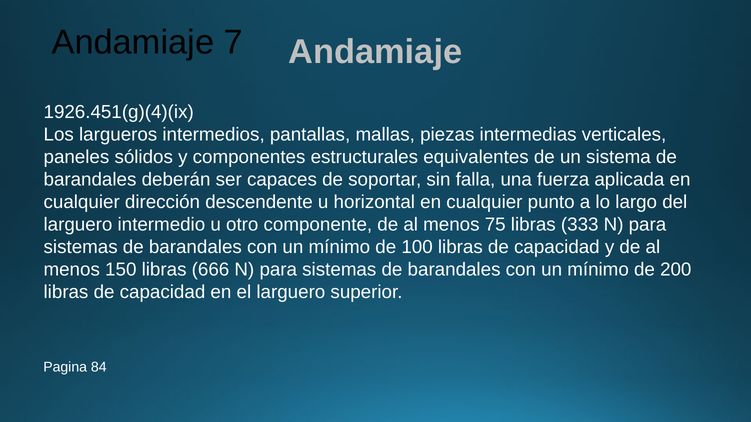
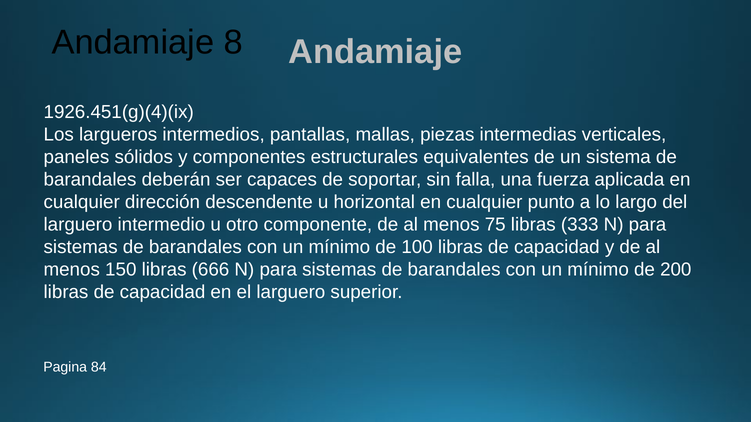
7: 7 -> 8
